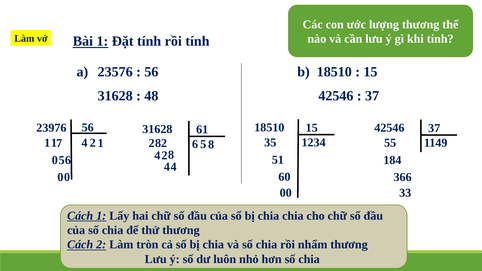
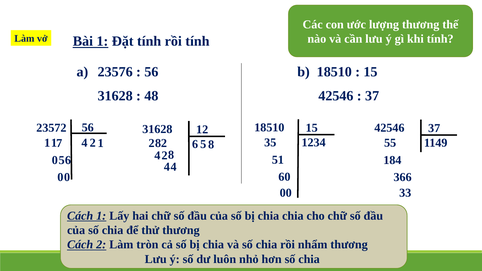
23976: 23976 -> 23572
61: 61 -> 12
